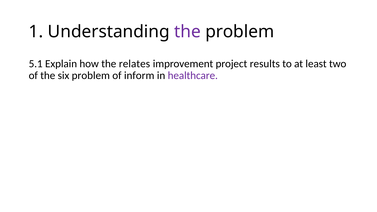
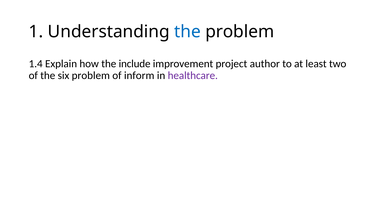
the at (188, 32) colour: purple -> blue
5.1: 5.1 -> 1.4
relates: relates -> include
results: results -> author
